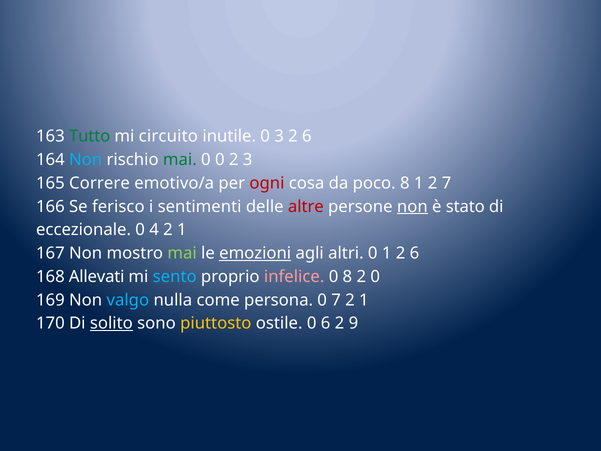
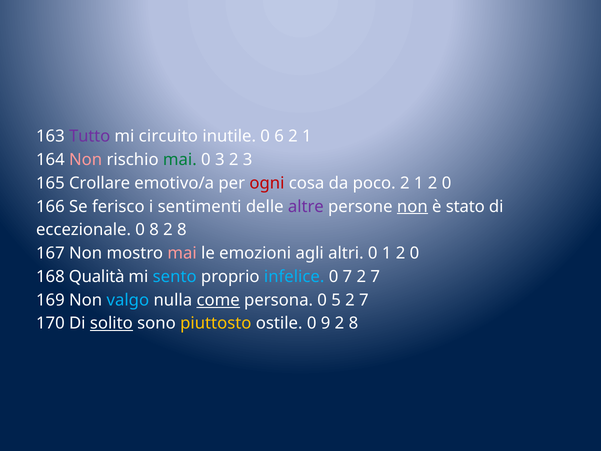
Tutto colour: green -> purple
0 3: 3 -> 6
6 at (307, 136): 6 -> 1
Non at (86, 160) colour: light blue -> pink
0 0: 0 -> 3
Correre: Correre -> Crollare
poco 8: 8 -> 2
7 at (447, 183): 7 -> 0
altre colour: red -> purple
0 4: 4 -> 8
1 at (182, 230): 1 -> 8
mai at (182, 253) colour: light green -> pink
emozioni underline: present -> none
0 1 2 6: 6 -> 0
Allevati: Allevati -> Qualità
infelice colour: pink -> light blue
0 8: 8 -> 7
0 at (375, 277): 0 -> 7
come underline: none -> present
0 7: 7 -> 5
1 at (364, 300): 1 -> 7
0 6: 6 -> 9
9 at (353, 323): 9 -> 8
